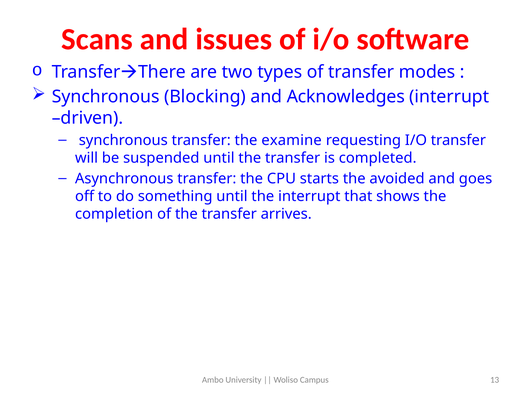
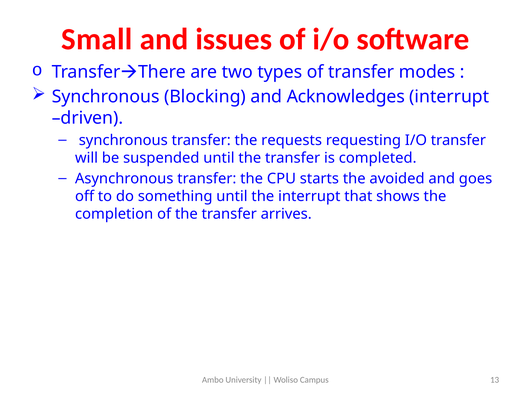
Scans: Scans -> Small
examine: examine -> requests
